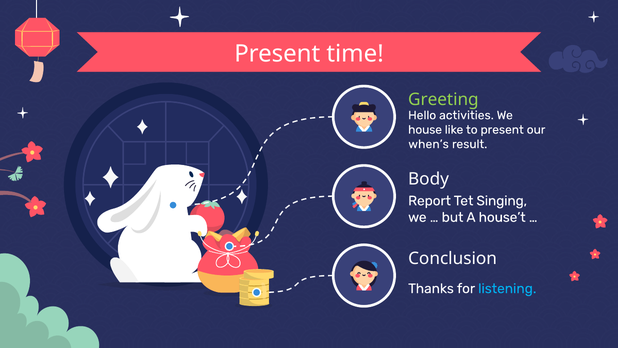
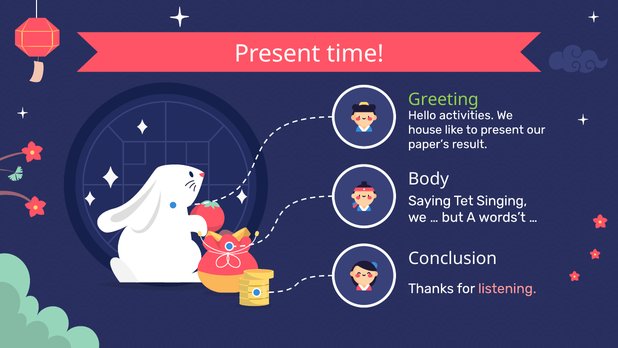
when’s: when’s -> paper’s
Report: Report -> Saying
house’t: house’t -> words’t
listening colour: light blue -> pink
